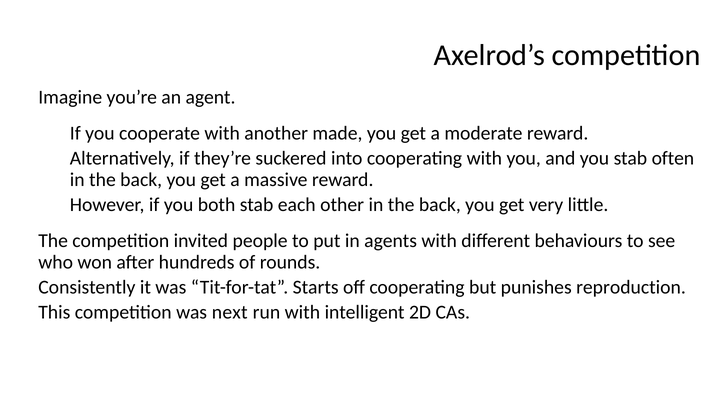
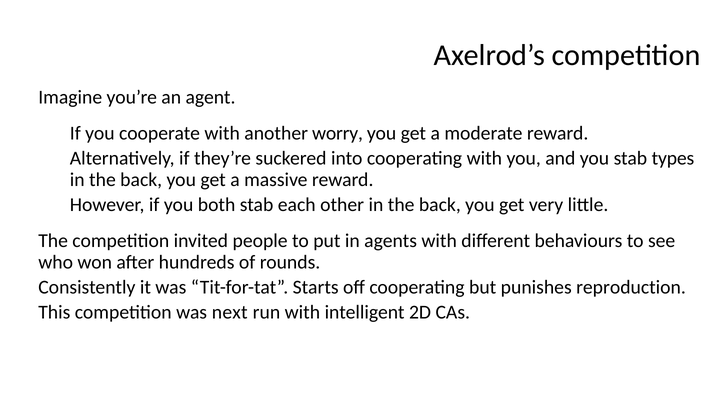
made: made -> worry
often: often -> types
